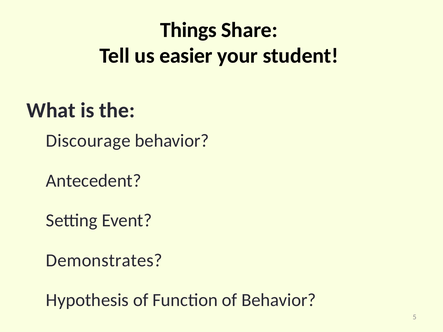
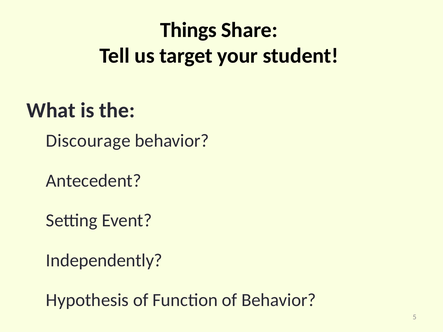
easier: easier -> target
Demonstrates: Demonstrates -> Independently
